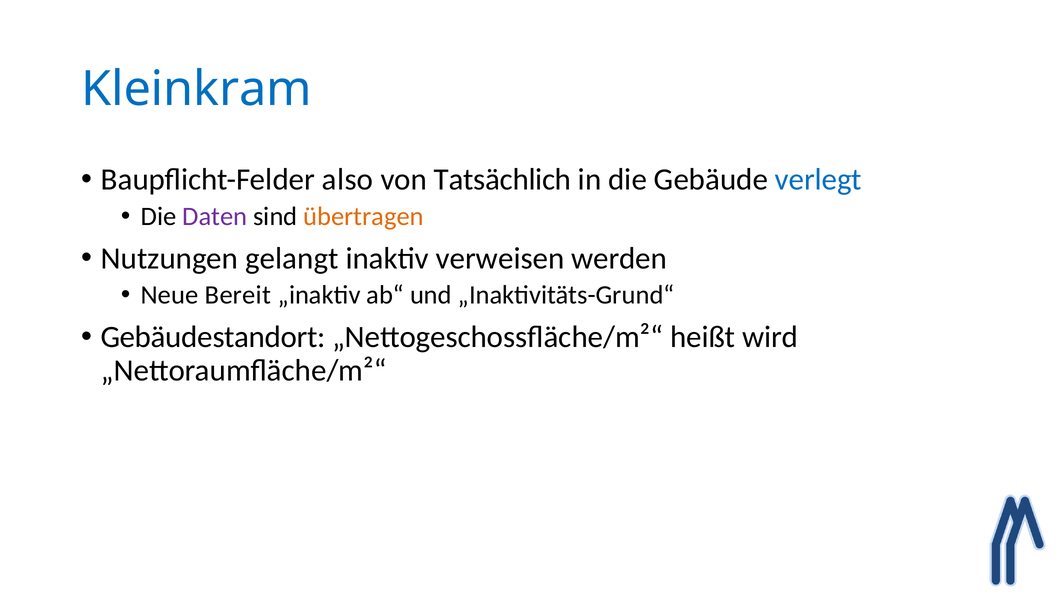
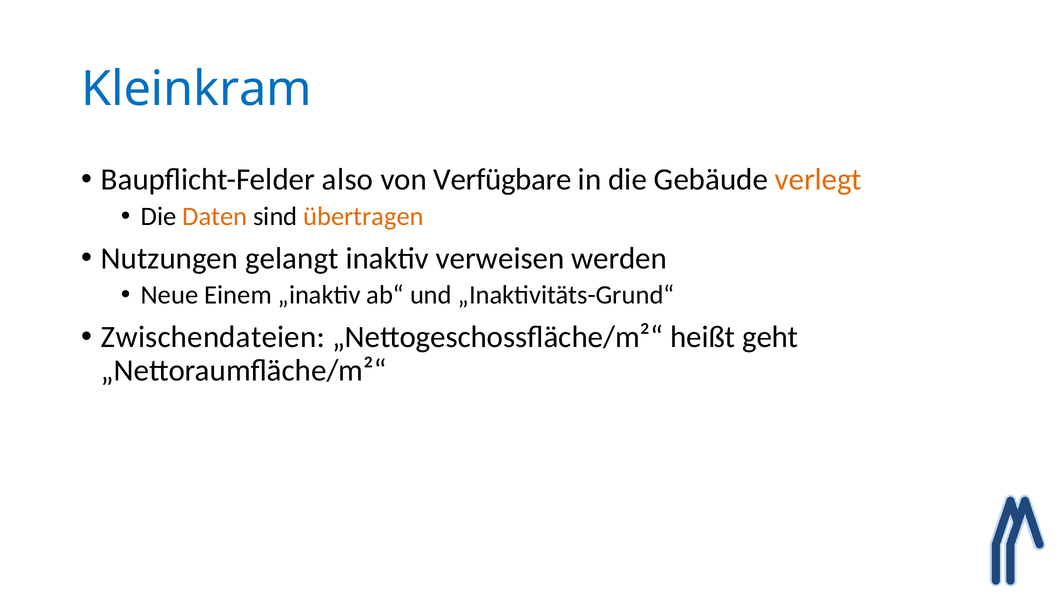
Tatsächlich: Tatsächlich -> Verfügbare
verlegt colour: blue -> orange
Daten colour: purple -> orange
Bereit: Bereit -> Einem
Gebäudestandort: Gebäudestandort -> Zwischendateien
wird: wird -> geht
